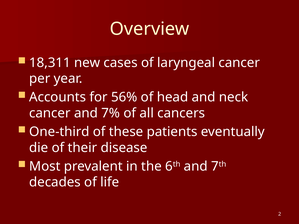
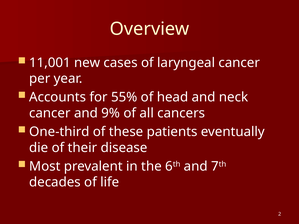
18,311: 18,311 -> 11,001
56%: 56% -> 55%
7%: 7% -> 9%
